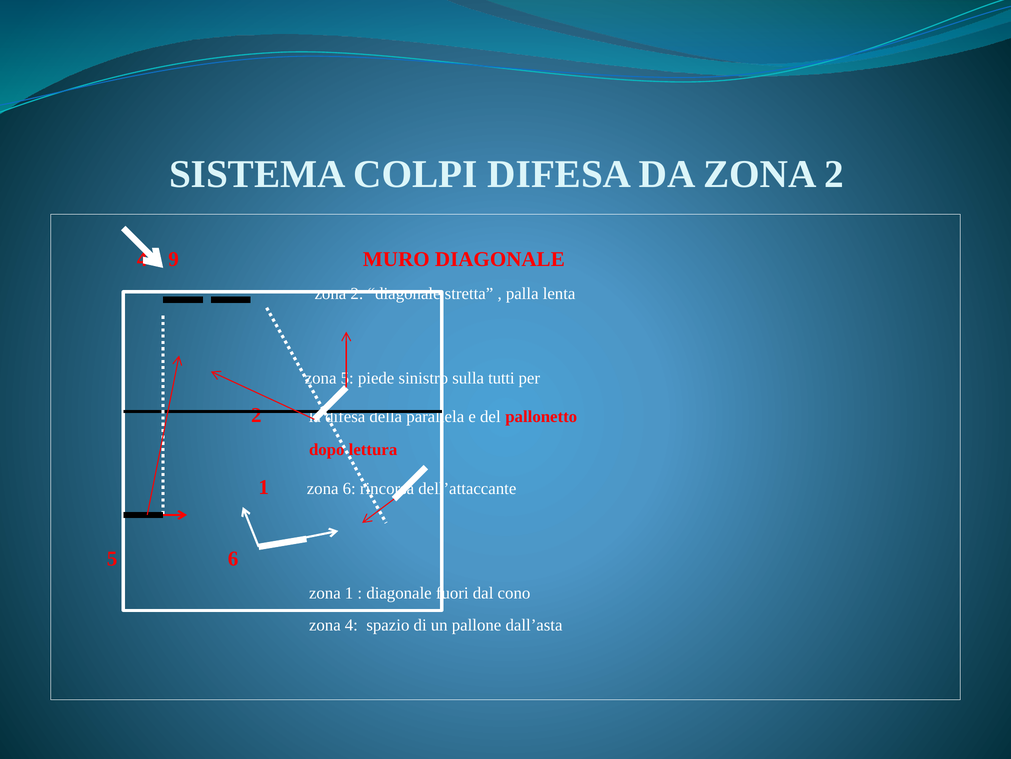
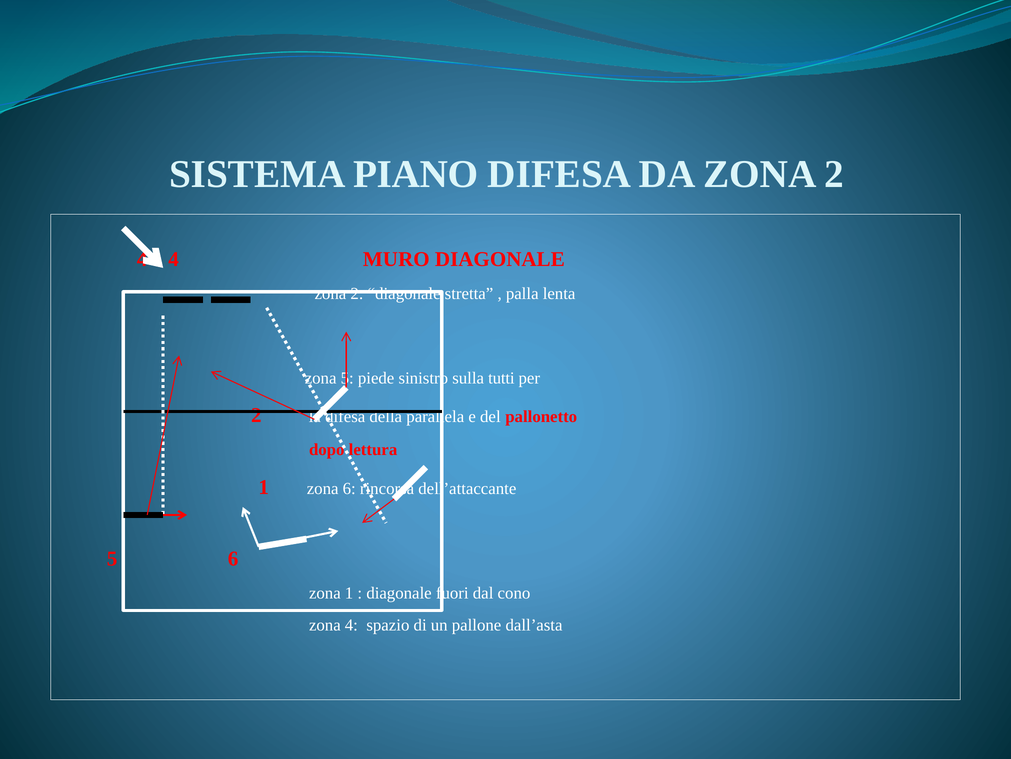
COLPI: COLPI -> PIANO
9 at (174, 259): 9 -> 4
